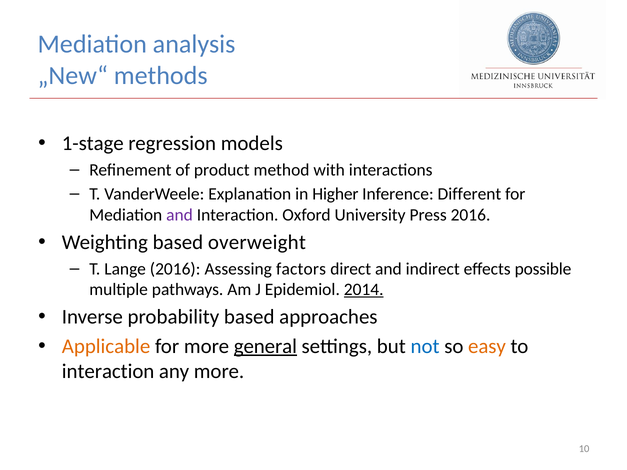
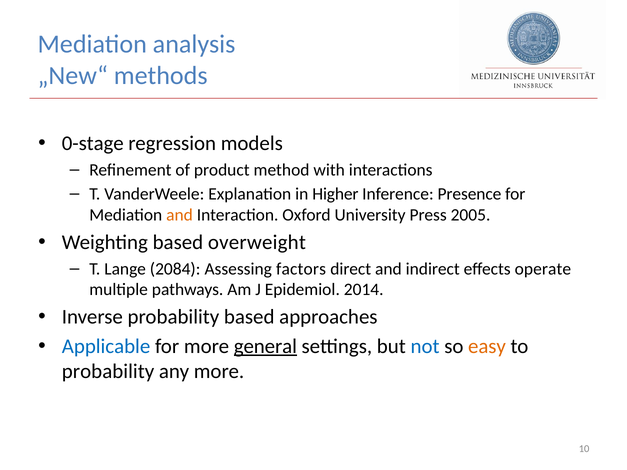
1-stage: 1-stage -> 0-stage
Different: Different -> Presence
and at (180, 215) colour: purple -> orange
Press 2016: 2016 -> 2005
Lange 2016: 2016 -> 2084
possible: possible -> operate
2014 underline: present -> none
Applicable colour: orange -> blue
interaction at (108, 372): interaction -> probability
